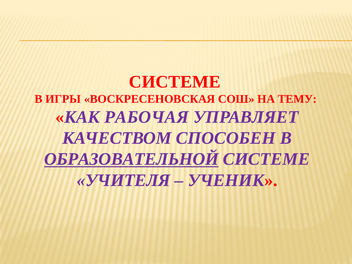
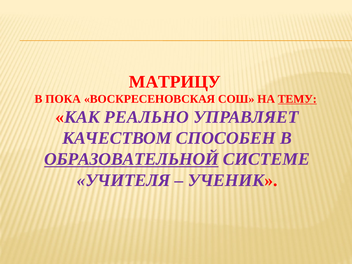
СИСТЕМЕ at (175, 82): СИСТЕМЕ -> МАТРИЦУ
ИГРЫ: ИГРЫ -> ПОКА
ТЕМУ underline: none -> present
РАБОЧАЯ: РАБОЧАЯ -> РЕАЛЬНО
